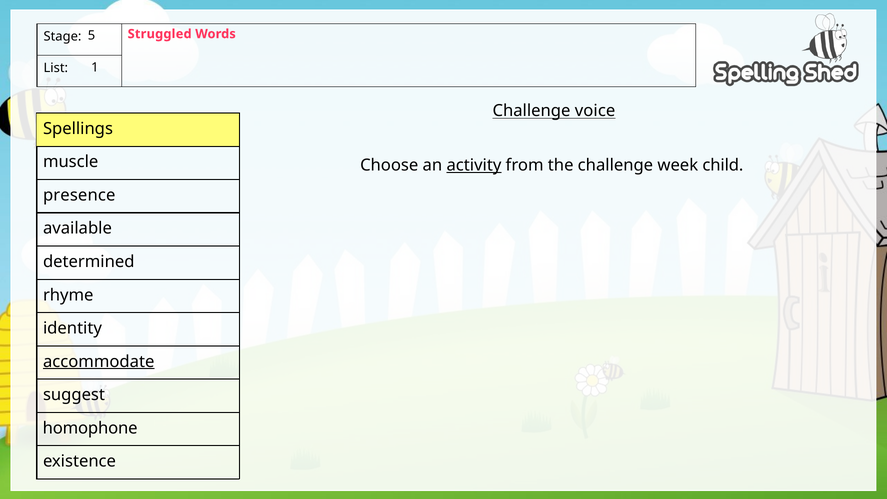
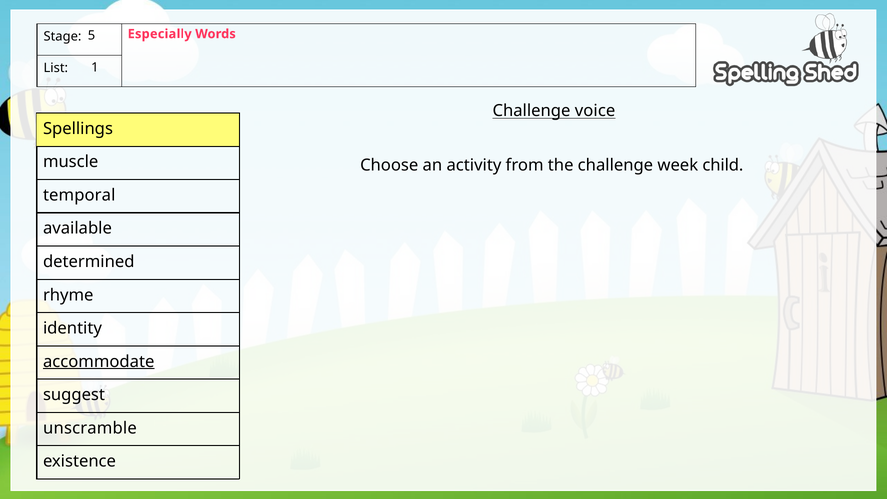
Struggled: Struggled -> Especially
activity underline: present -> none
presence: presence -> temporal
homophone: homophone -> unscramble
